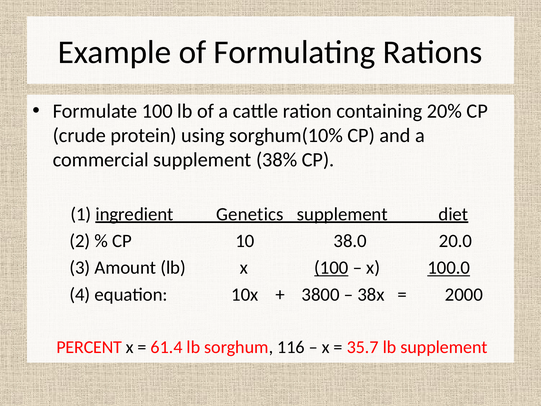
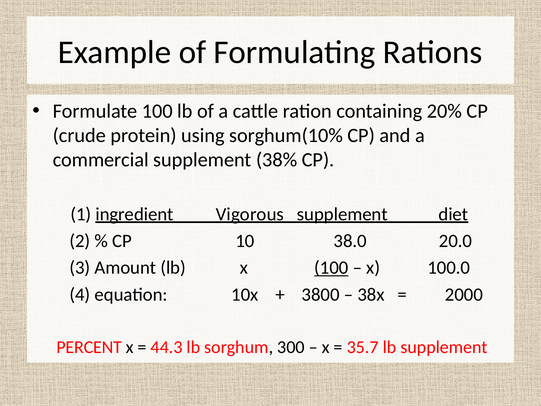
Genetics: Genetics -> Vigorous
100.0 underline: present -> none
61.4: 61.4 -> 44.3
116: 116 -> 300
